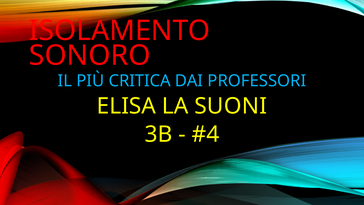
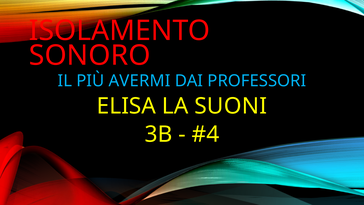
CRITICA: CRITICA -> AVERMI
